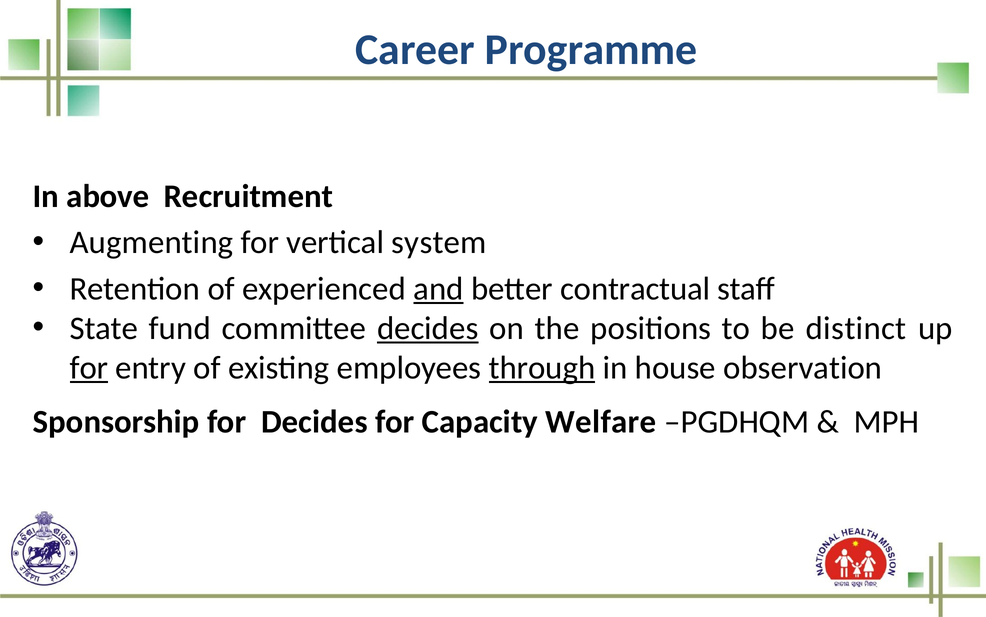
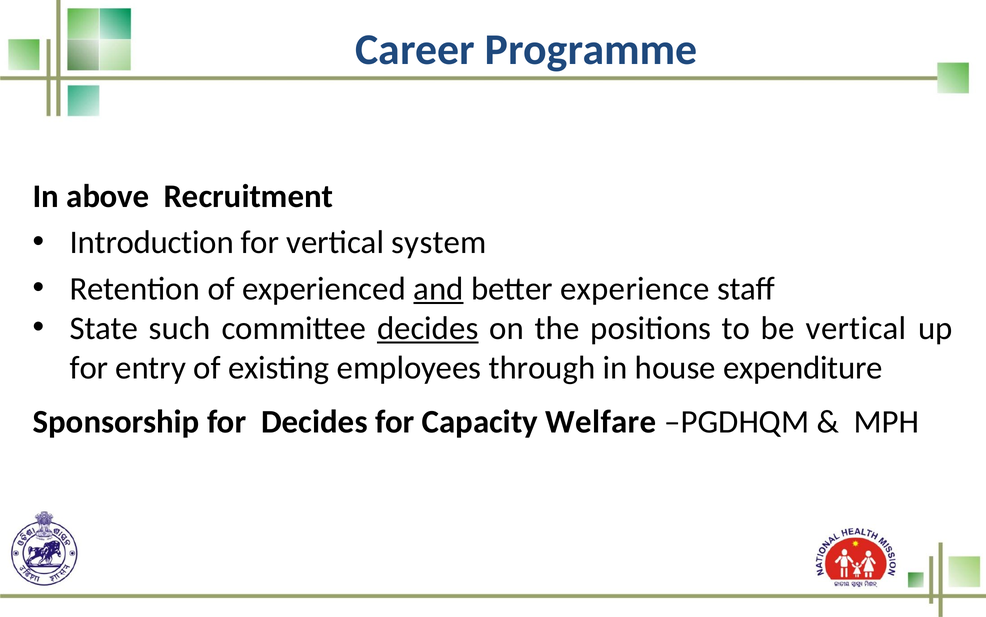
Augmenting: Augmenting -> Introduction
contractual: contractual -> experience
fund: fund -> such
be distinct: distinct -> vertical
for at (89, 367) underline: present -> none
through underline: present -> none
observation: observation -> expenditure
